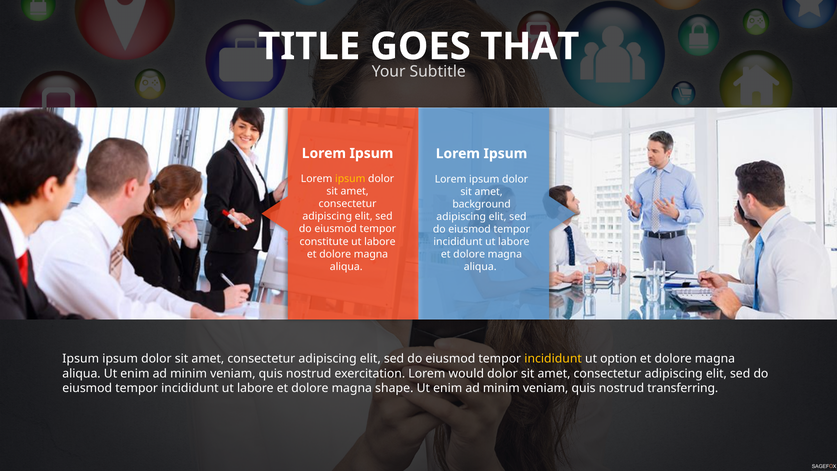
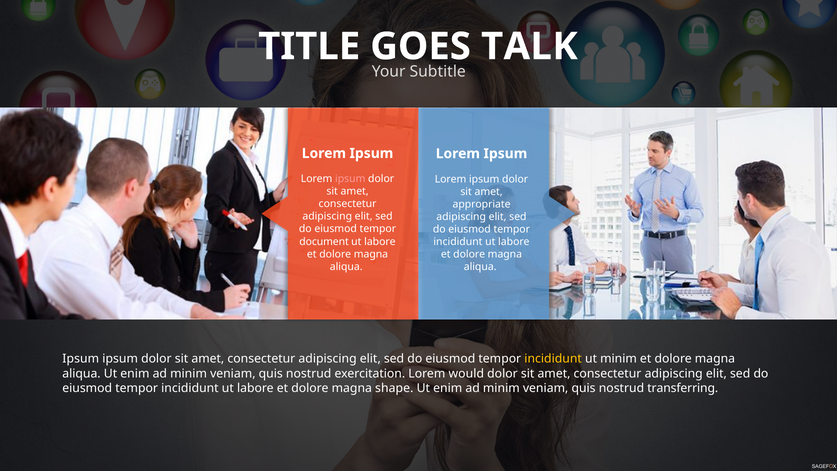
THAT: THAT -> TALK
ipsum at (350, 179) colour: yellow -> pink
background: background -> appropriate
constitute: constitute -> document
ut option: option -> minim
